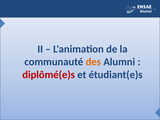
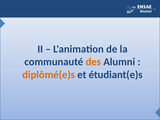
diplômé(e)s colour: red -> orange
